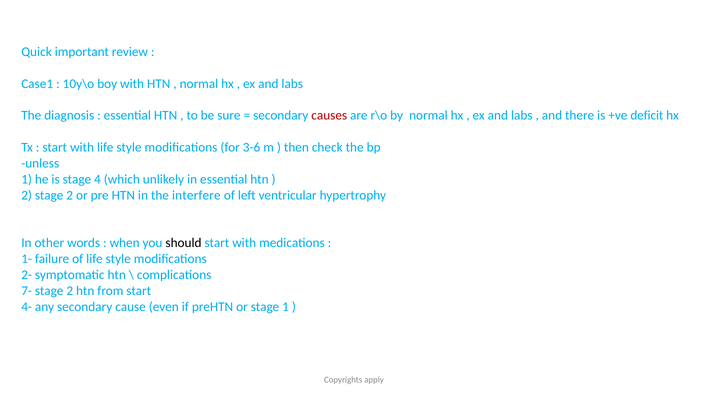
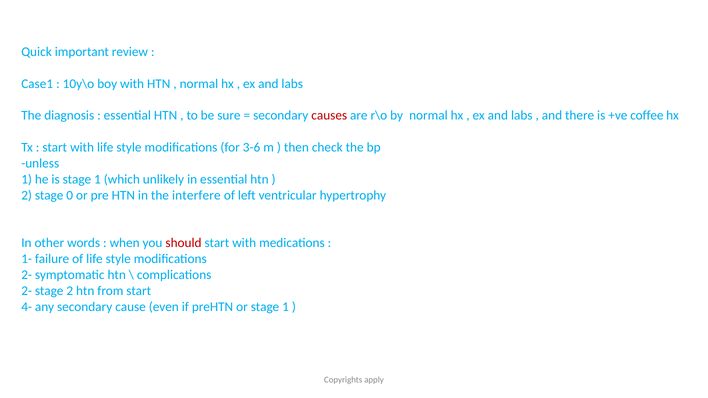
deficit: deficit -> coffee
is stage 4: 4 -> 1
2 stage 2: 2 -> 0
should colour: black -> red
7- at (27, 291): 7- -> 2-
